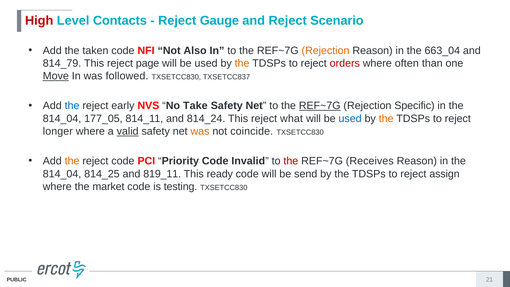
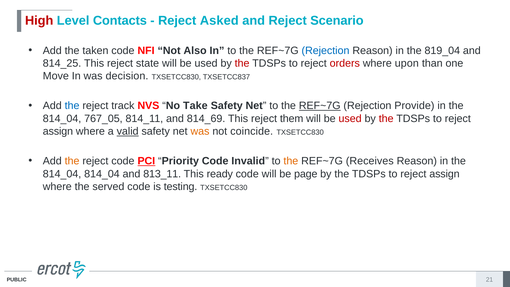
Gauge: Gauge -> Asked
Rejection at (325, 50) colour: orange -> blue
663_04: 663_04 -> 819_04
814_79: 814_79 -> 814_25
page: page -> state
the at (242, 63) colour: orange -> red
often: often -> upon
Move underline: present -> none
followed: followed -> decision
early: early -> track
Specific: Specific -> Provide
177_05: 177_05 -> 767_05
814_24: 814_24 -> 814_69
what: what -> them
used at (350, 118) colour: blue -> red
the at (386, 118) colour: orange -> red
longer at (58, 131): longer -> assign
PCI underline: none -> present
the at (291, 161) colour: red -> orange
814_04 814_25: 814_25 -> 814_04
819_11: 819_11 -> 813_11
send: send -> page
market: market -> served
